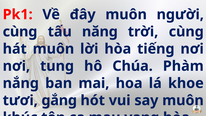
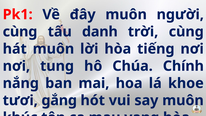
năng: năng -> danh
Phàm: Phàm -> Chính
